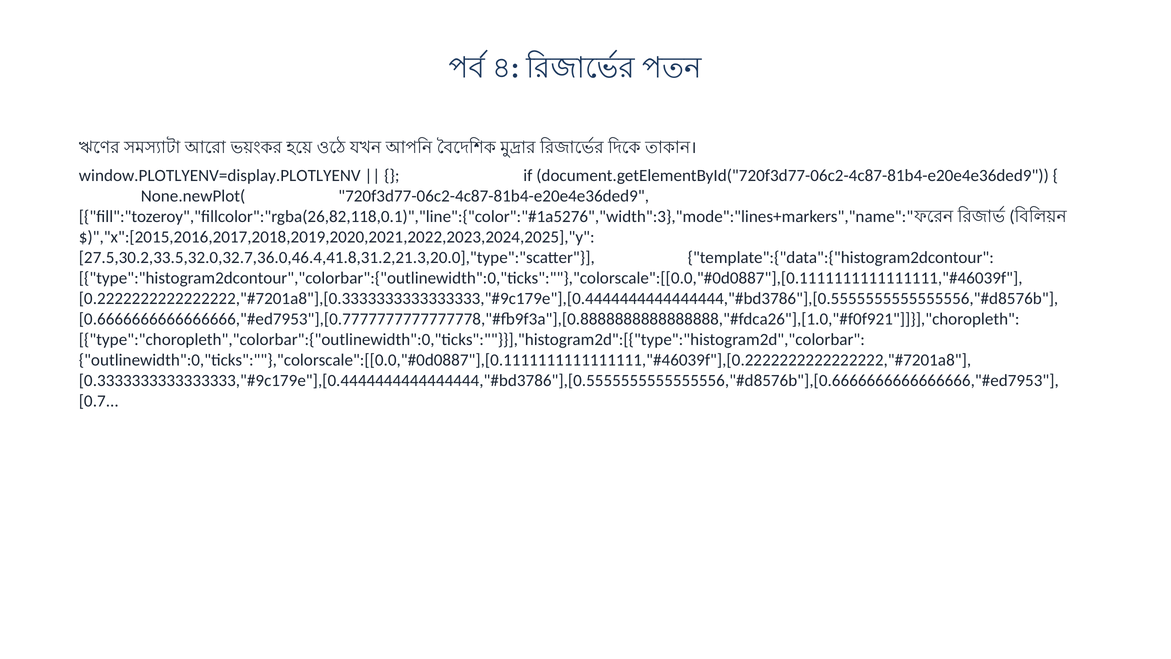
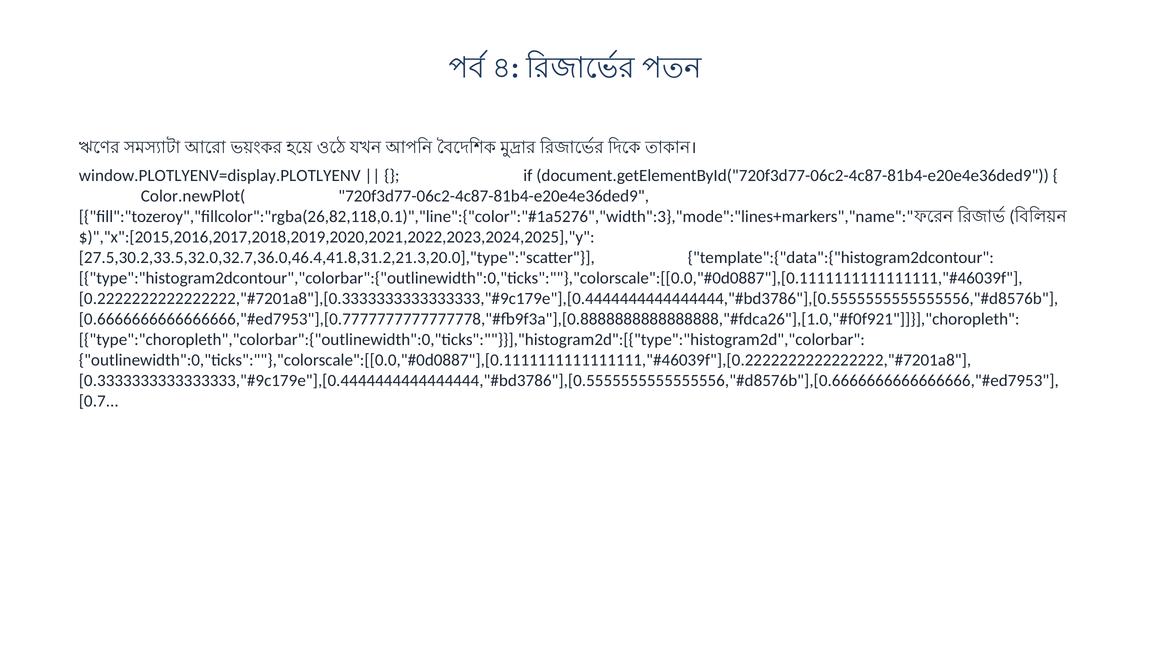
None.newPlot(: None.newPlot( -> Color.newPlot(
